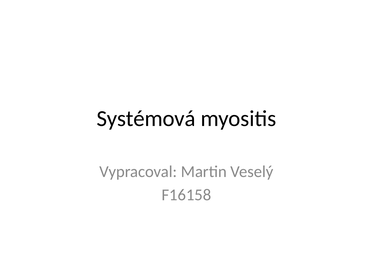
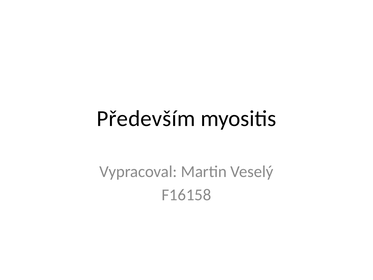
Systémová: Systémová -> Především
